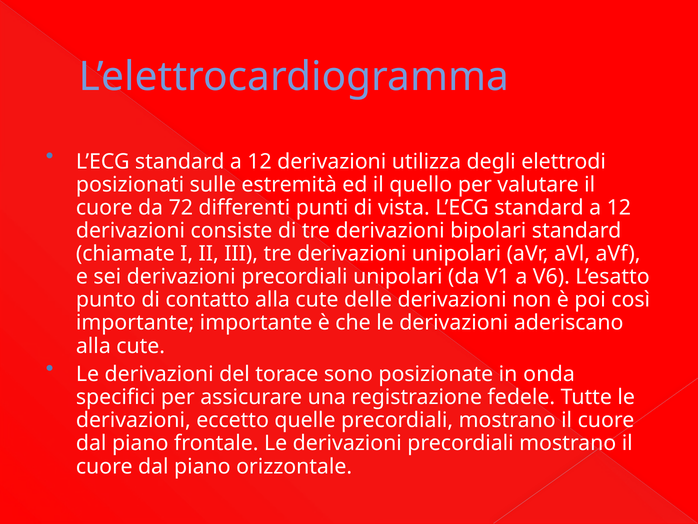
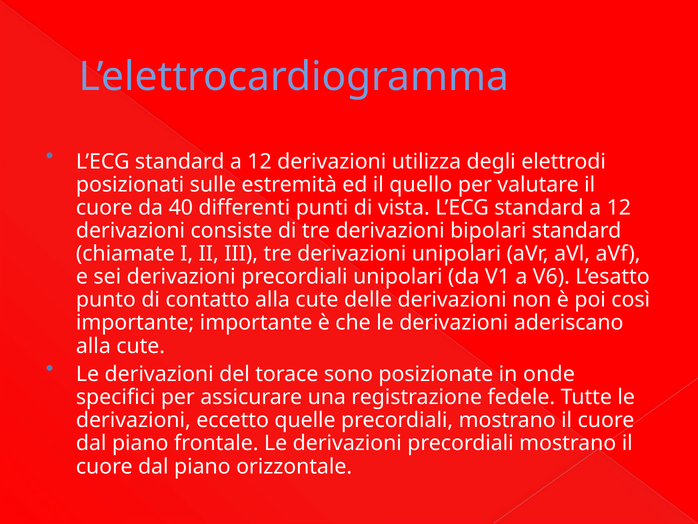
72: 72 -> 40
onda: onda -> onde
